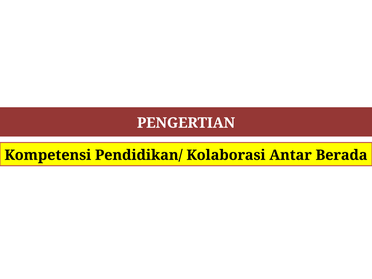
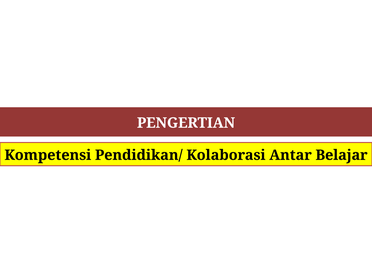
Berada: Berada -> Belajar
